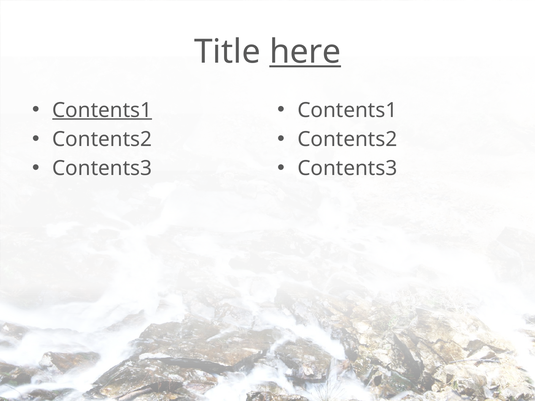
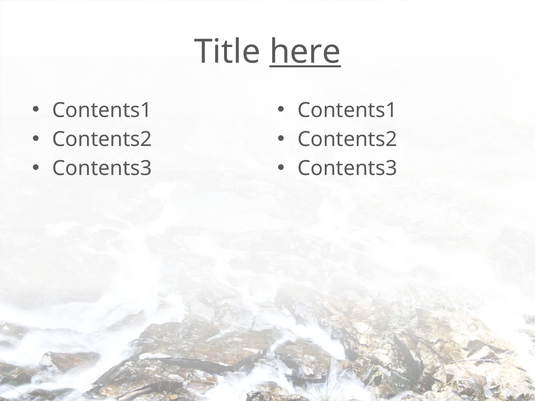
Contents1 at (102, 110) underline: present -> none
